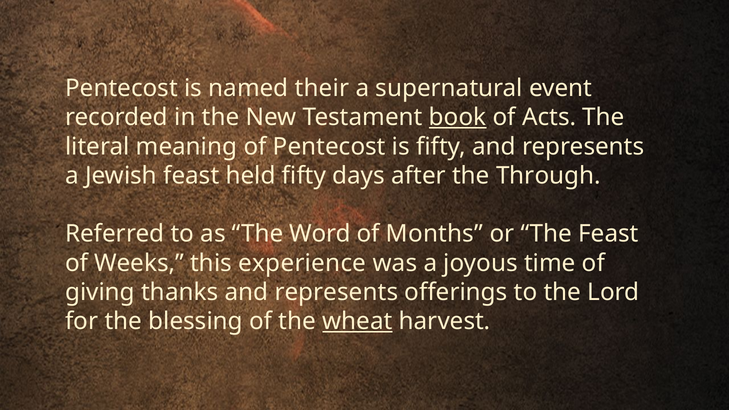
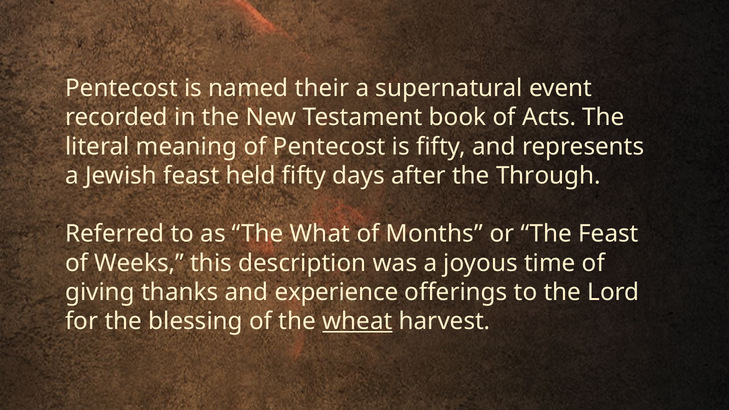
book underline: present -> none
Word: Word -> What
experience: experience -> description
thanks and represents: represents -> experience
